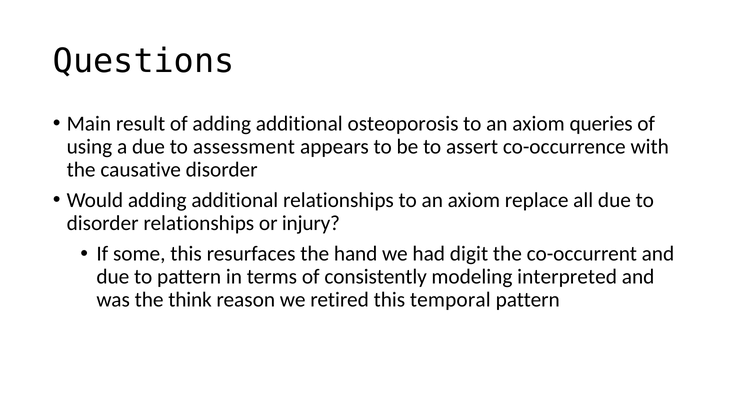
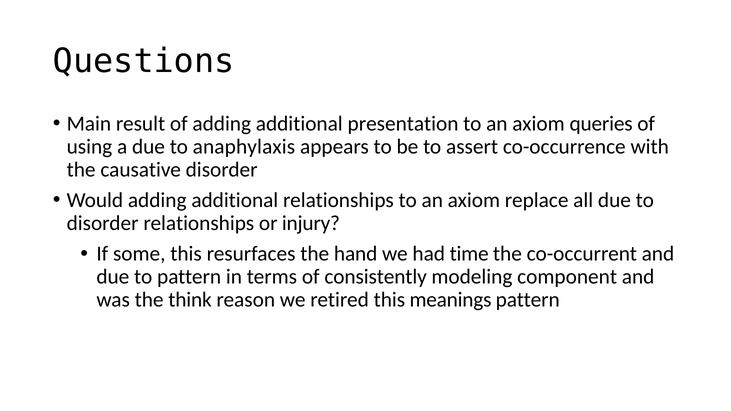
osteoporosis: osteoporosis -> presentation
assessment: assessment -> anaphylaxis
digit: digit -> time
interpreted: interpreted -> component
temporal: temporal -> meanings
